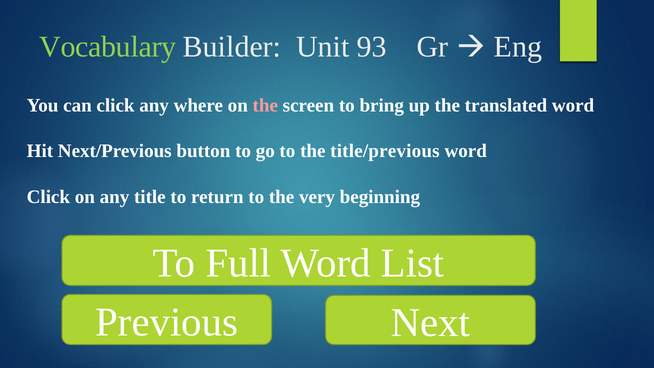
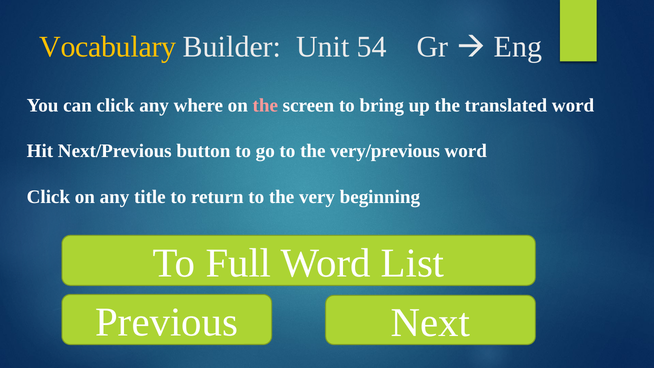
Vocabulary colour: light green -> yellow
93: 93 -> 54
title/previous: title/previous -> very/previous
